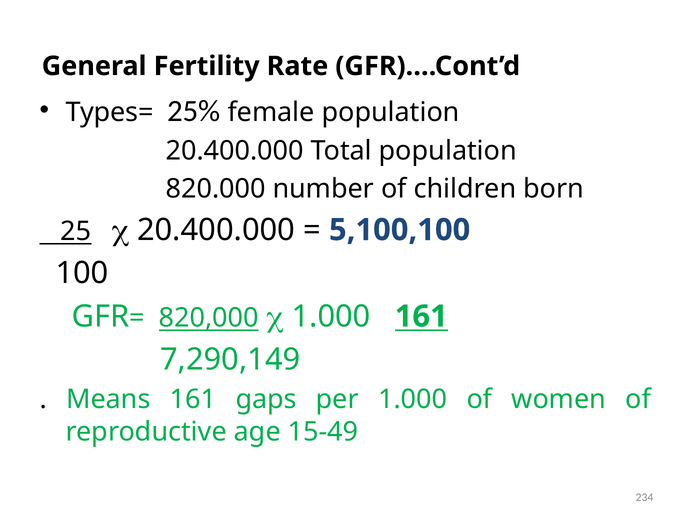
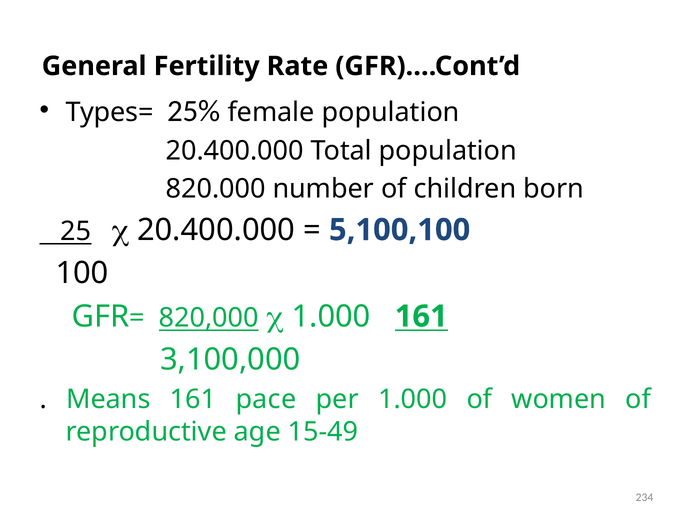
7,290,149: 7,290,149 -> 3,100,000
gaps: gaps -> pace
